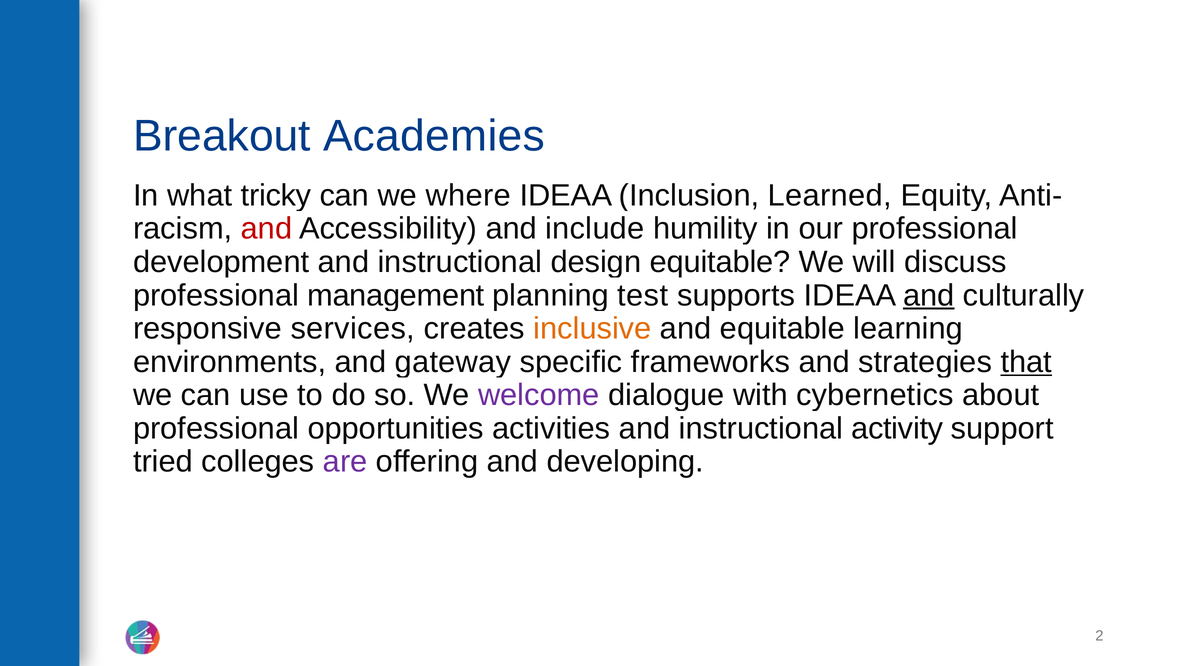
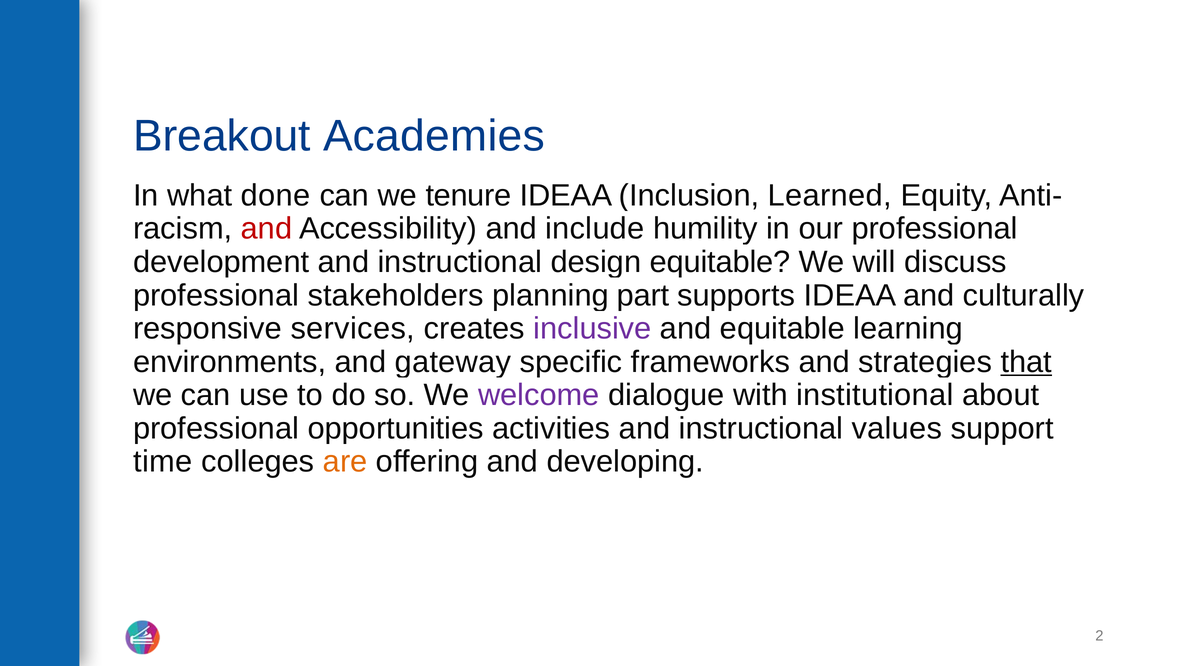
tricky: tricky -> done
where: where -> tenure
management: management -> stakeholders
test: test -> part
and at (929, 296) underline: present -> none
inclusive colour: orange -> purple
cybernetics: cybernetics -> institutional
activity: activity -> values
tried: tried -> time
are colour: purple -> orange
